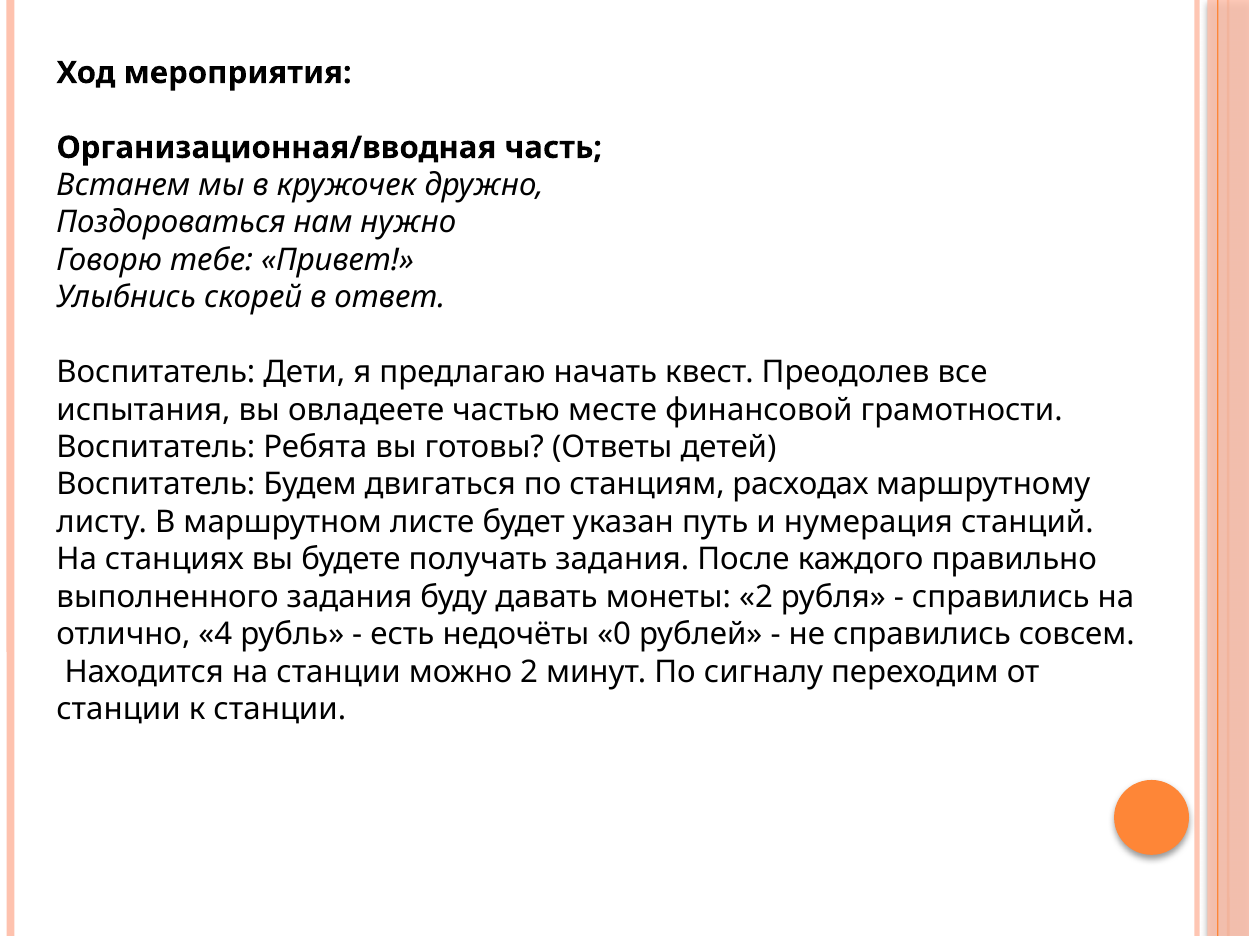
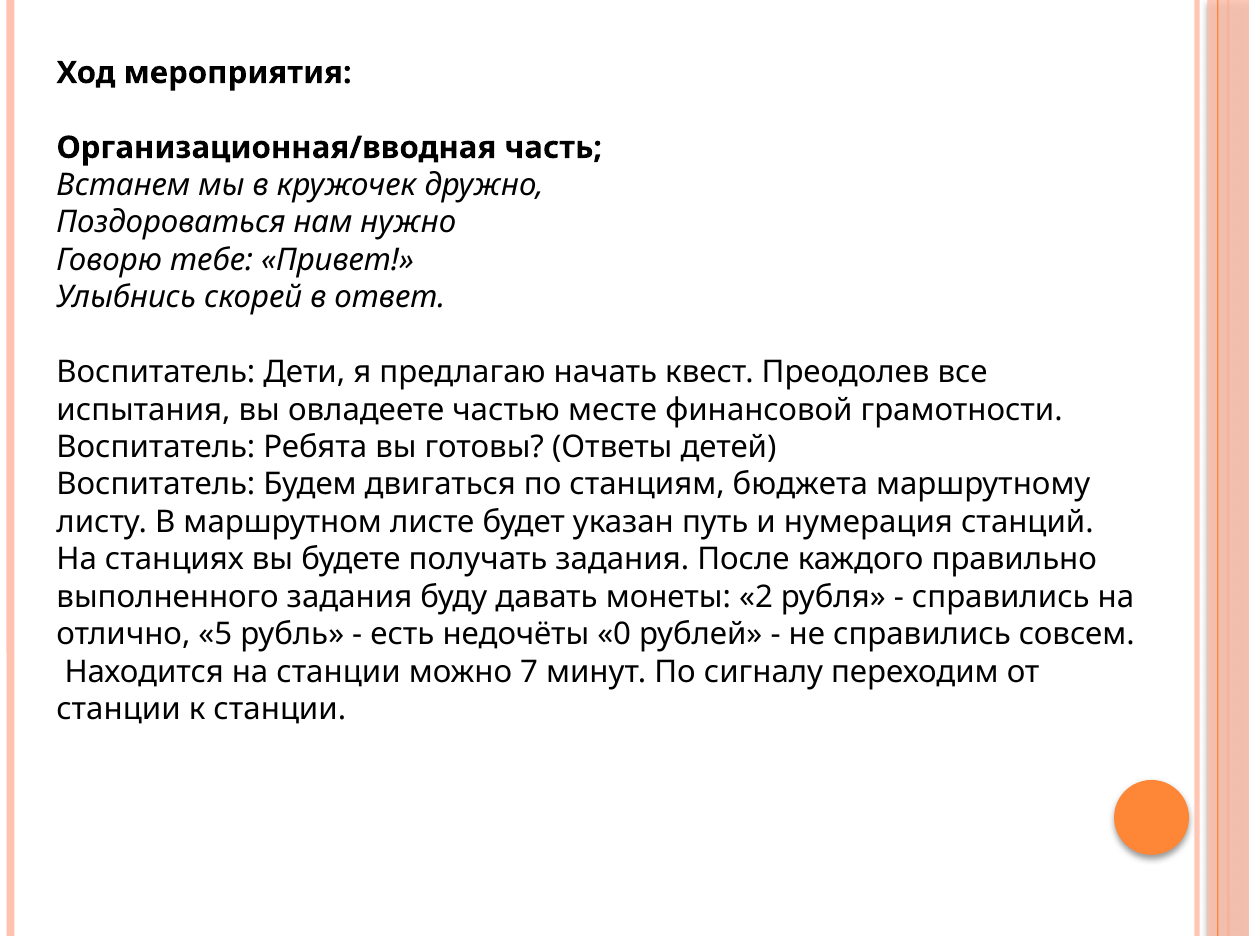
расходах: расходах -> бюджета
4: 4 -> 5
можно 2: 2 -> 7
